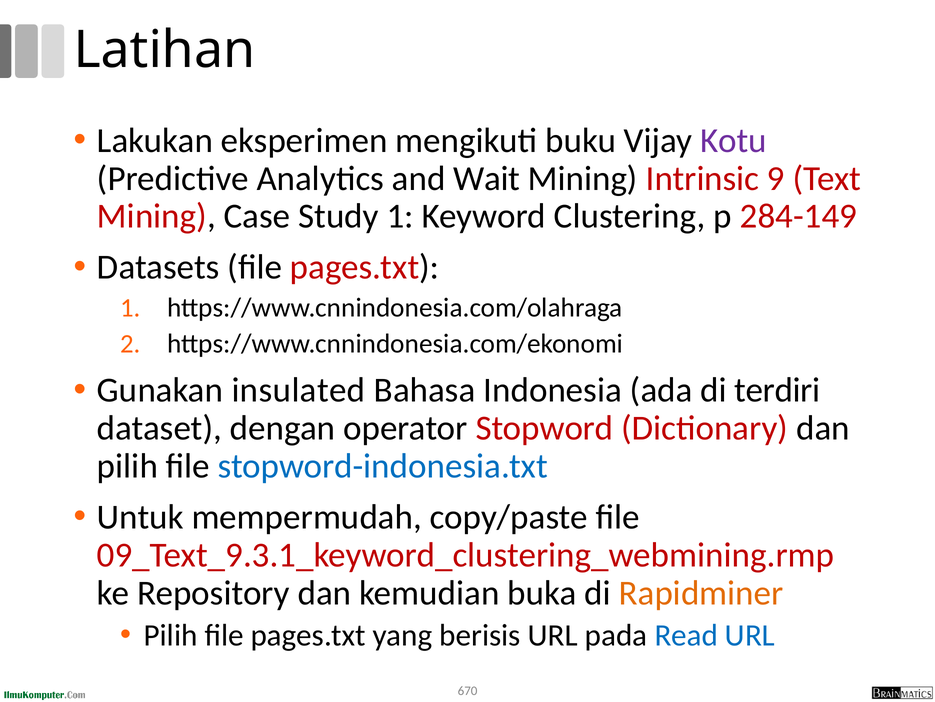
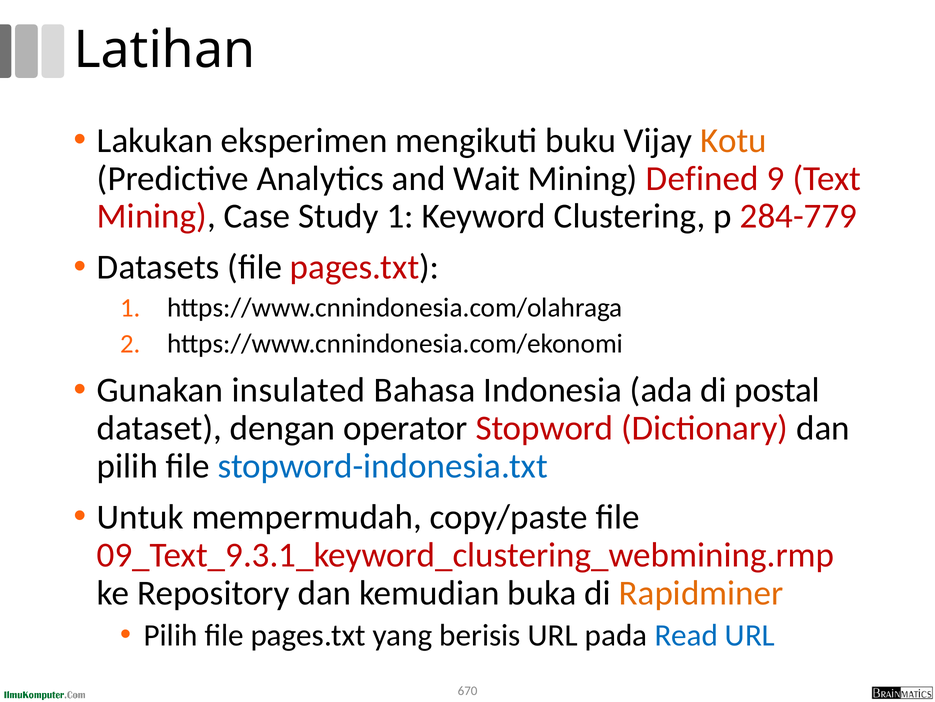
Kotu colour: purple -> orange
Intrinsic: Intrinsic -> Defined
284-149: 284-149 -> 284-779
terdiri: terdiri -> postal
